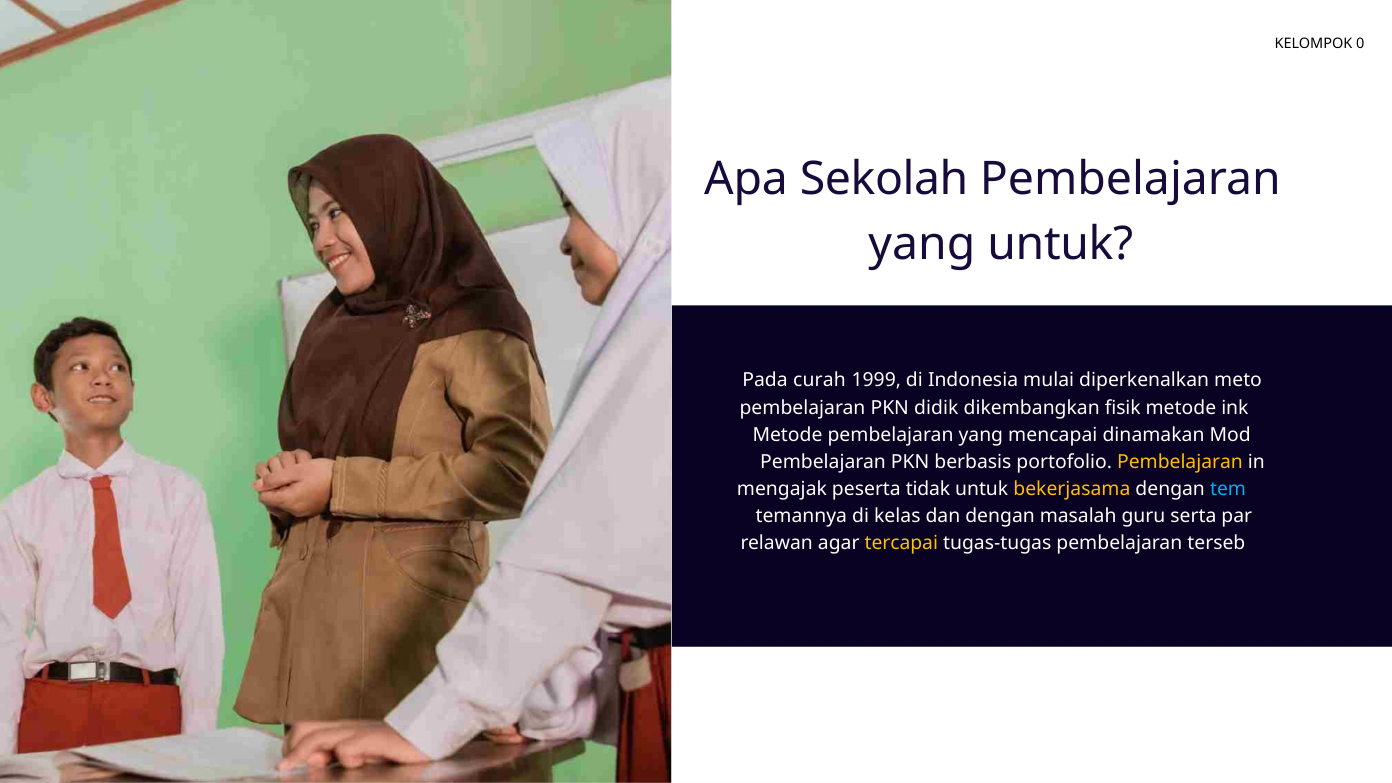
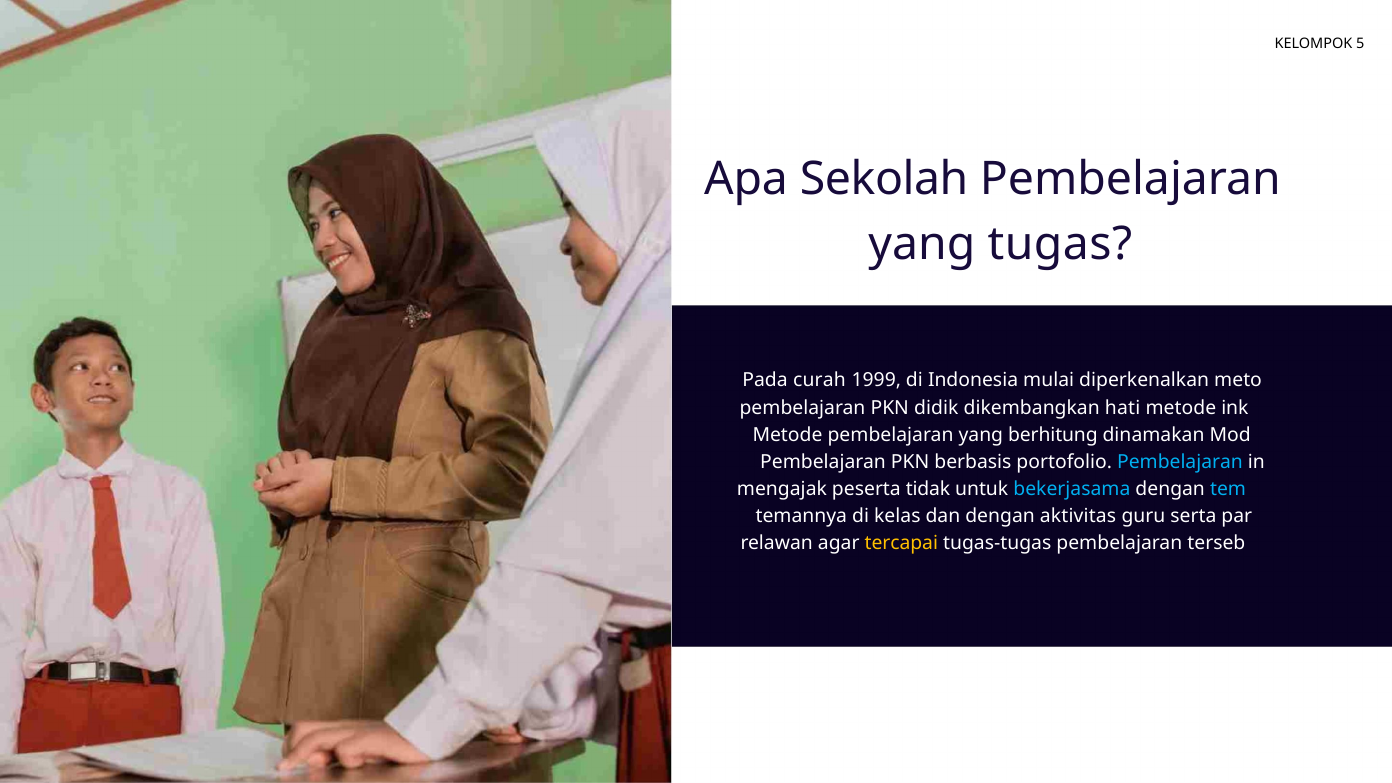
0: 0 -> 5
yang untuk: untuk -> tugas
fisik: fisik -> hati
mencapai: mencapai -> berhitung
Pembelajaran at (1180, 462) colour: yellow -> light blue
bekerjasama colour: yellow -> light blue
masalah: masalah -> aktivitas
